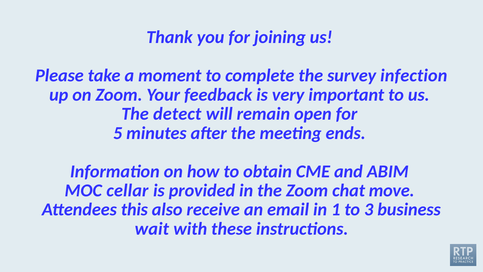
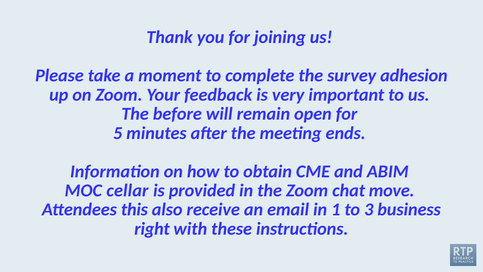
infection: infection -> adhesion
detect: detect -> before
wait: wait -> right
